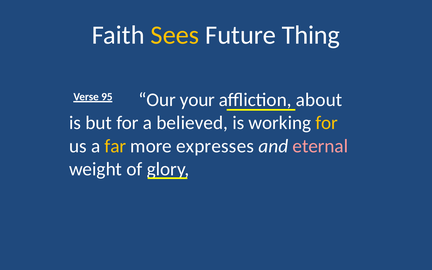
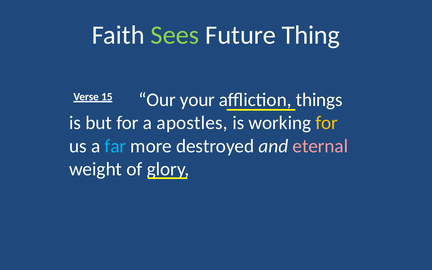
Sees colour: yellow -> light green
95: 95 -> 15
about: about -> things
believed: believed -> apostles
far colour: yellow -> light blue
expresses: expresses -> destroyed
